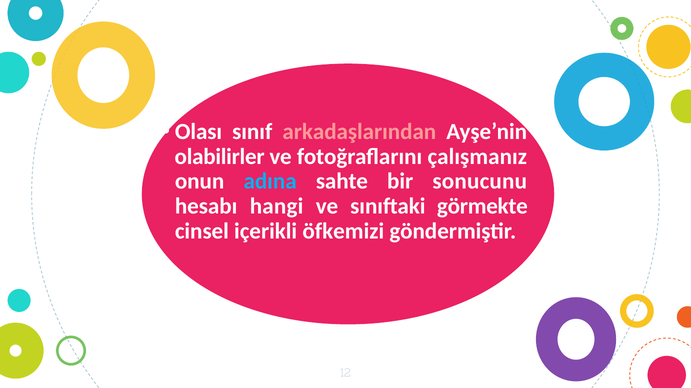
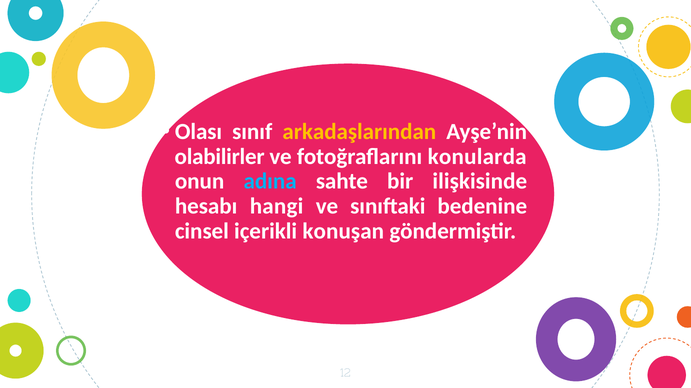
arkadaşlarından colour: pink -> yellow
çalışmanız: çalışmanız -> konularda
sonucunu: sonucunu -> ilişkisinde
görmekte: görmekte -> bedenine
öfkemizi: öfkemizi -> konuşan
